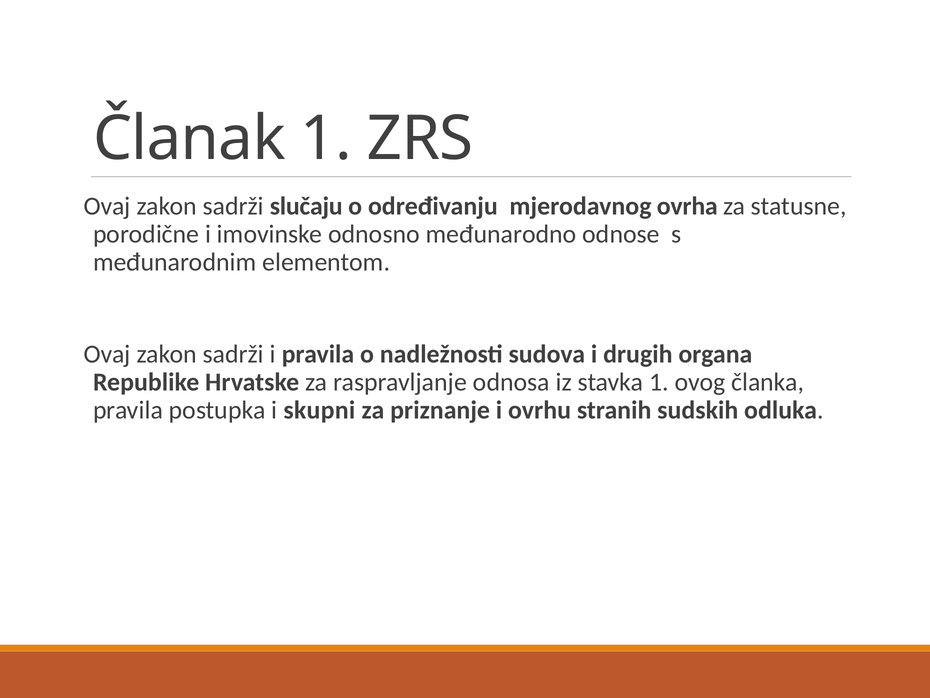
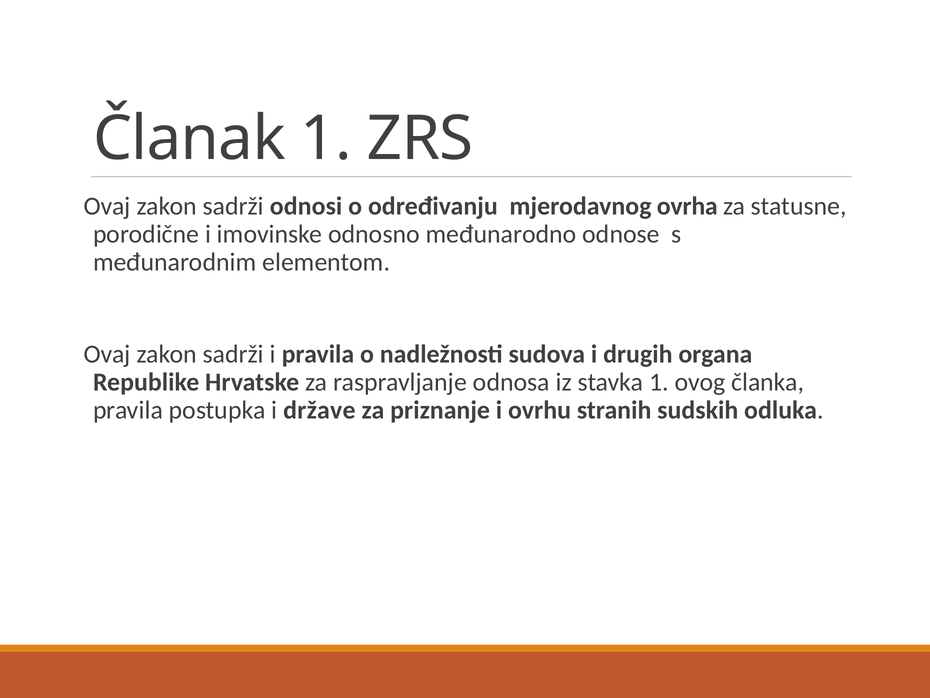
slučaju: slučaju -> odnosi
skupni: skupni -> države
